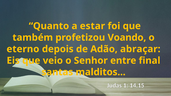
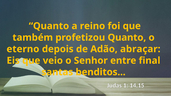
estar: estar -> reino
profetizou Voando: Voando -> Quanto
malditos: malditos -> benditos
